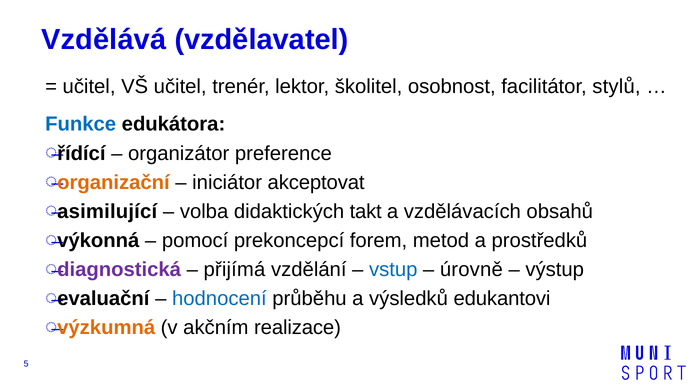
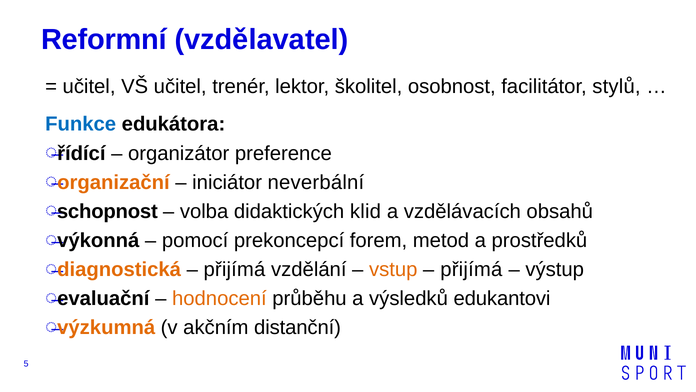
Vzdělává: Vzdělává -> Reformní
akceptovat: akceptovat -> neverbální
asimilující: asimilující -> schopnost
takt: takt -> klid
diagnostická colour: purple -> orange
vstup colour: blue -> orange
úrovně at (471, 269): úrovně -> přijímá
hodnocení colour: blue -> orange
realizace: realizace -> distanční
